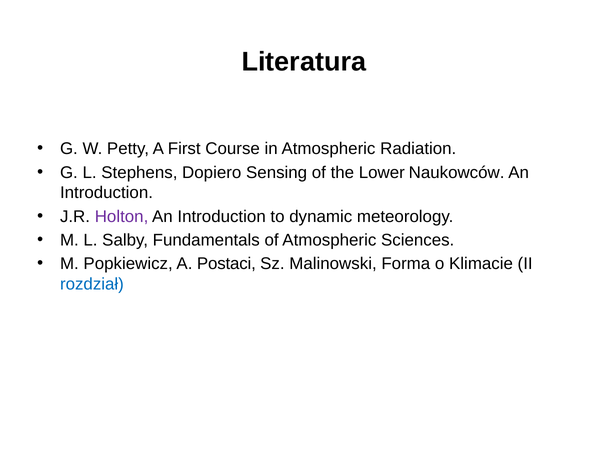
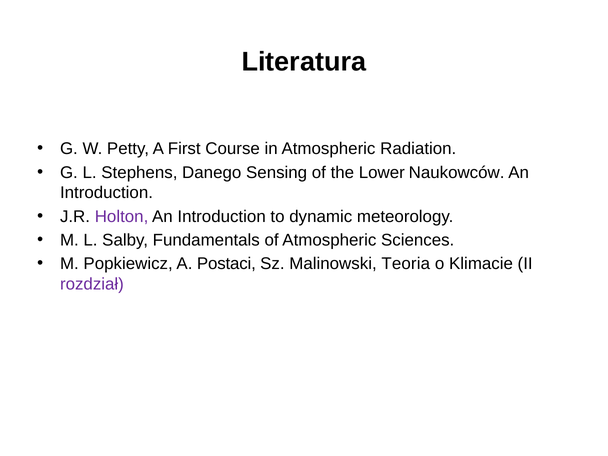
Dopiero: Dopiero -> Danego
Forma: Forma -> Teoria
rozdział colour: blue -> purple
